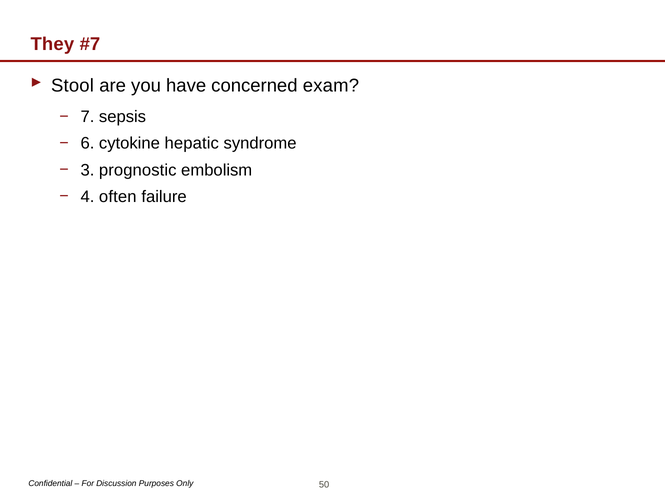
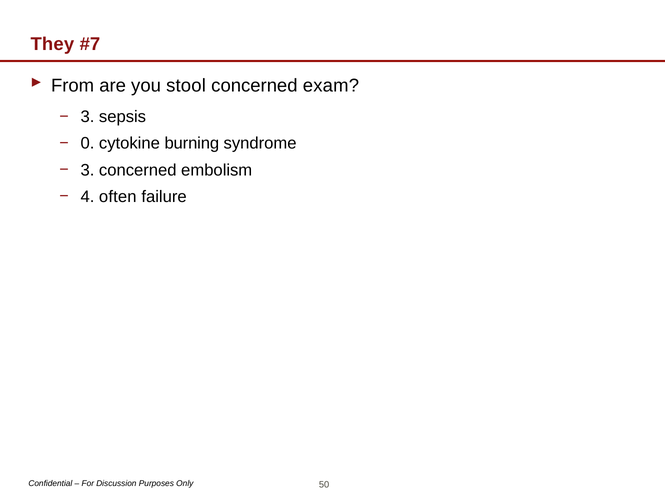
Stool: Stool -> From
have: have -> stool
7 at (87, 117): 7 -> 3
6: 6 -> 0
hepatic: hepatic -> burning
3 prognostic: prognostic -> concerned
